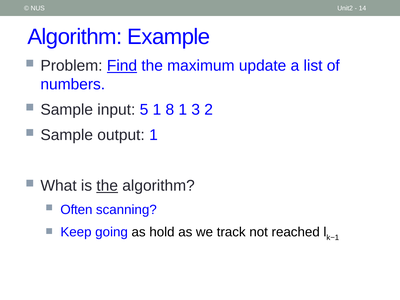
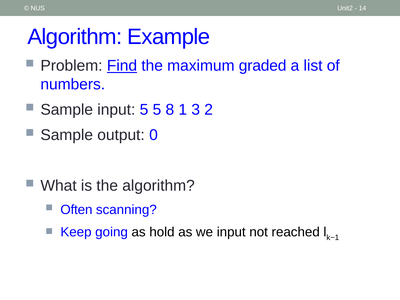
update: update -> graded
5 1: 1 -> 5
output 1: 1 -> 0
the at (107, 186) underline: present -> none
we track: track -> input
